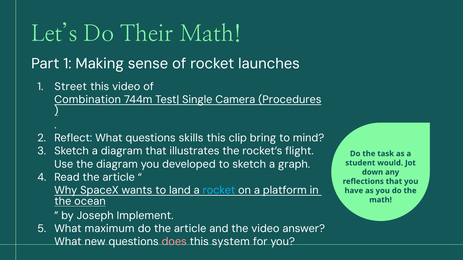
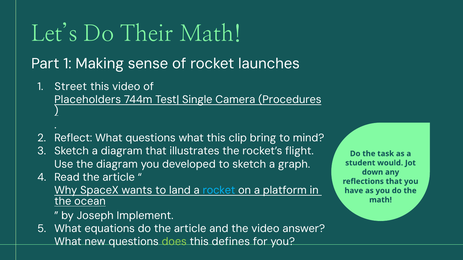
Combination: Combination -> Placeholders
questions skills: skills -> what
maximum: maximum -> equations
does colour: pink -> light green
system: system -> defines
